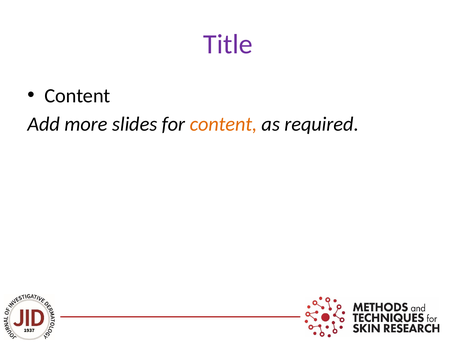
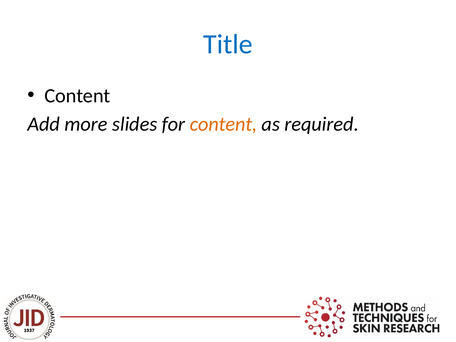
Title colour: purple -> blue
